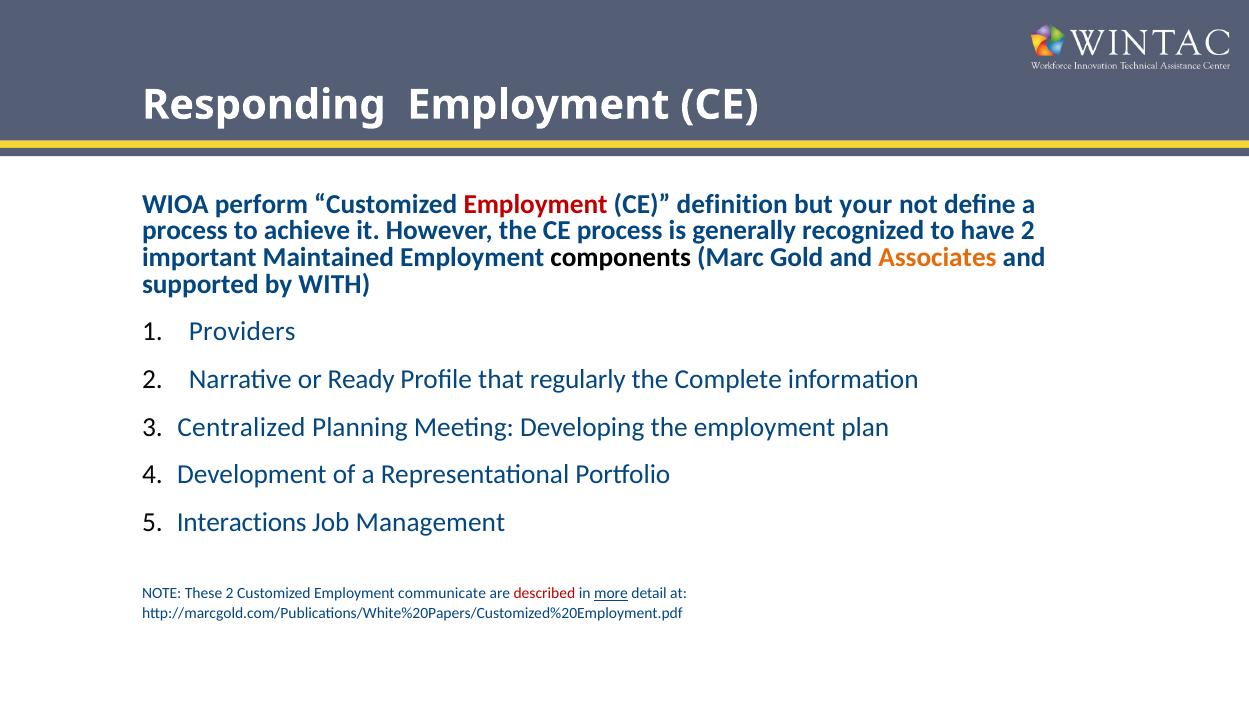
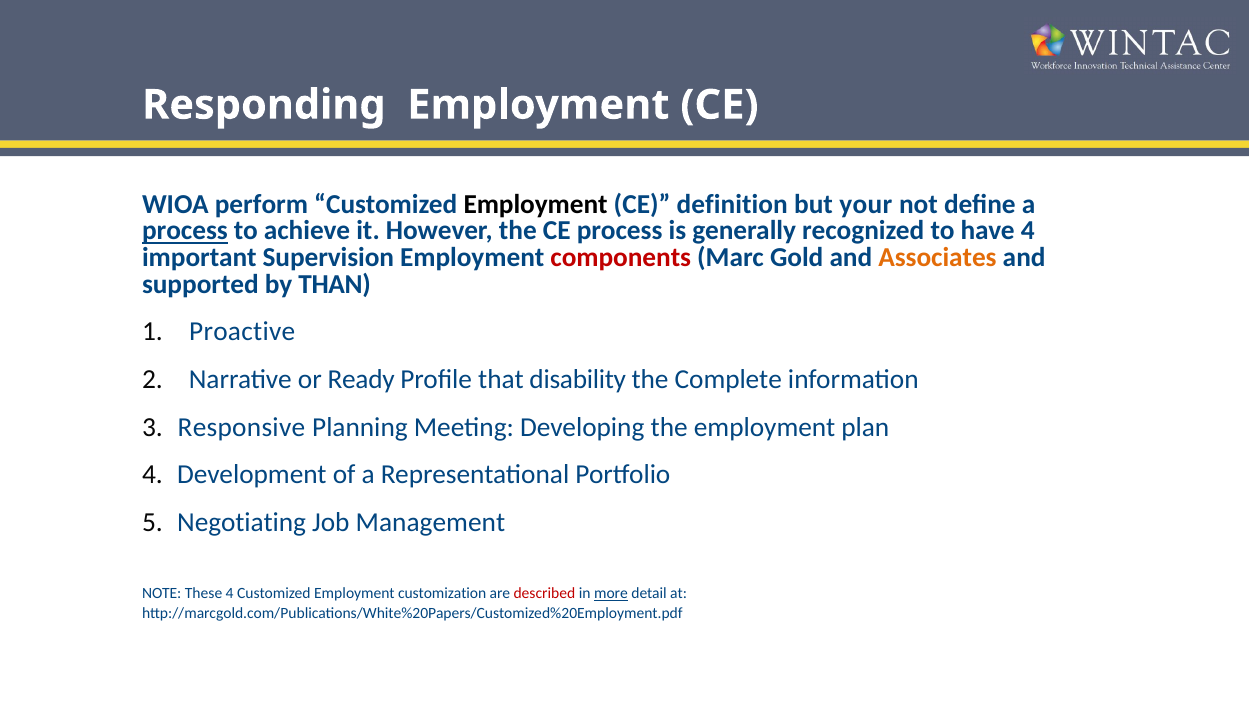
Employment at (536, 204) colour: red -> black
process at (185, 231) underline: none -> present
have 2: 2 -> 4
Maintained: Maintained -> Supervision
components colour: black -> red
WITH: WITH -> THAN
Providers: Providers -> Proactive
regularly: regularly -> disability
Centralized: Centralized -> Responsive
Interactions: Interactions -> Negotiating
These 2: 2 -> 4
communicate: communicate -> customization
